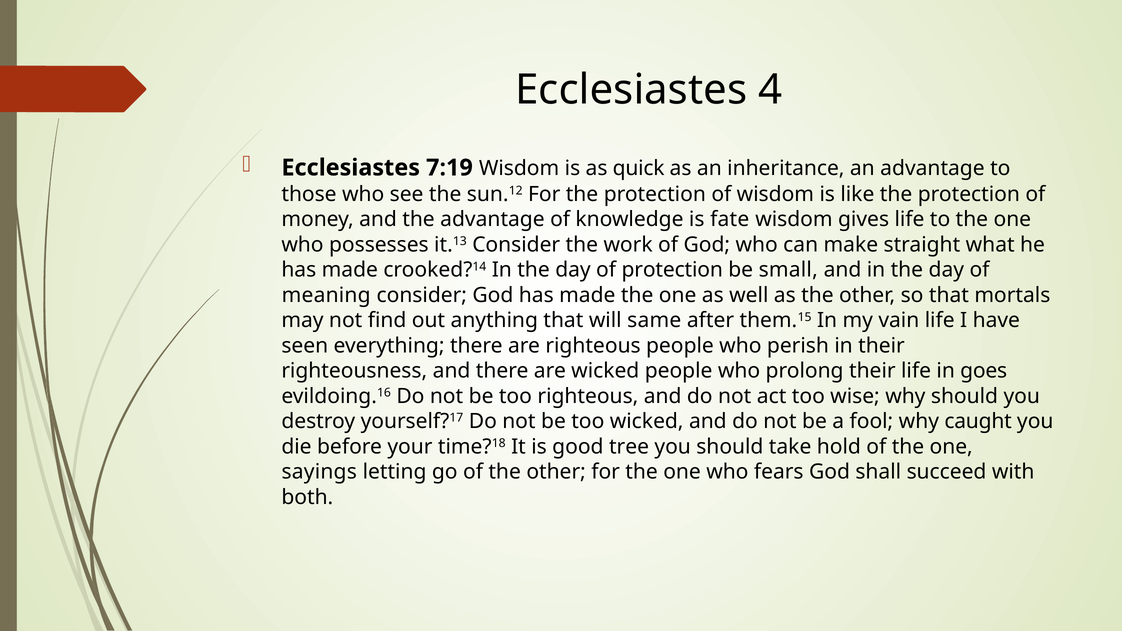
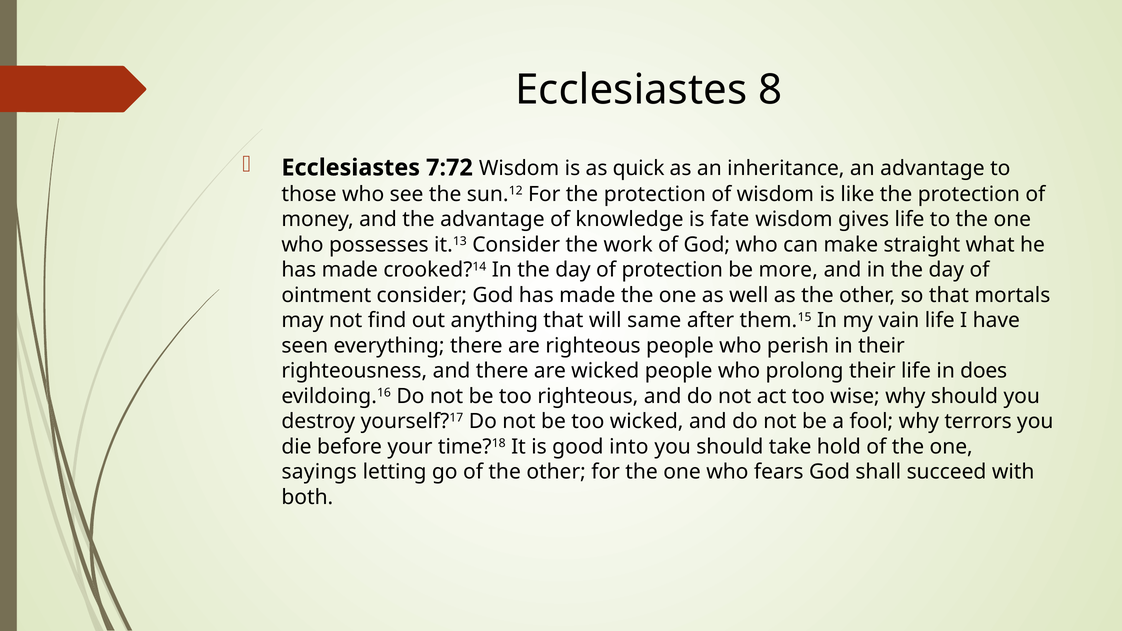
4: 4 -> 8
7:19: 7:19 -> 7:72
small: small -> more
meaning: meaning -> ointment
goes: goes -> does
caught: caught -> terrors
tree: tree -> into
